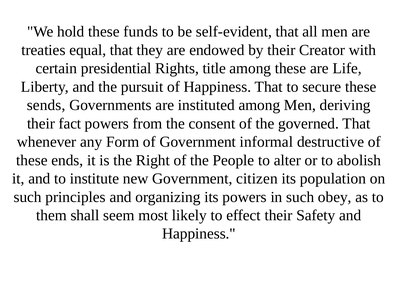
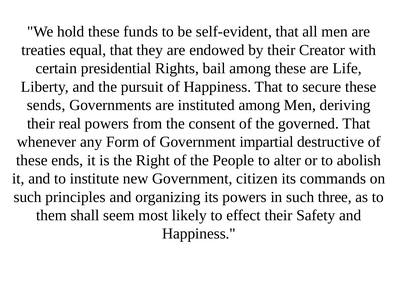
title: title -> bail
fact: fact -> real
informal: informal -> impartial
population: population -> commands
obey: obey -> three
